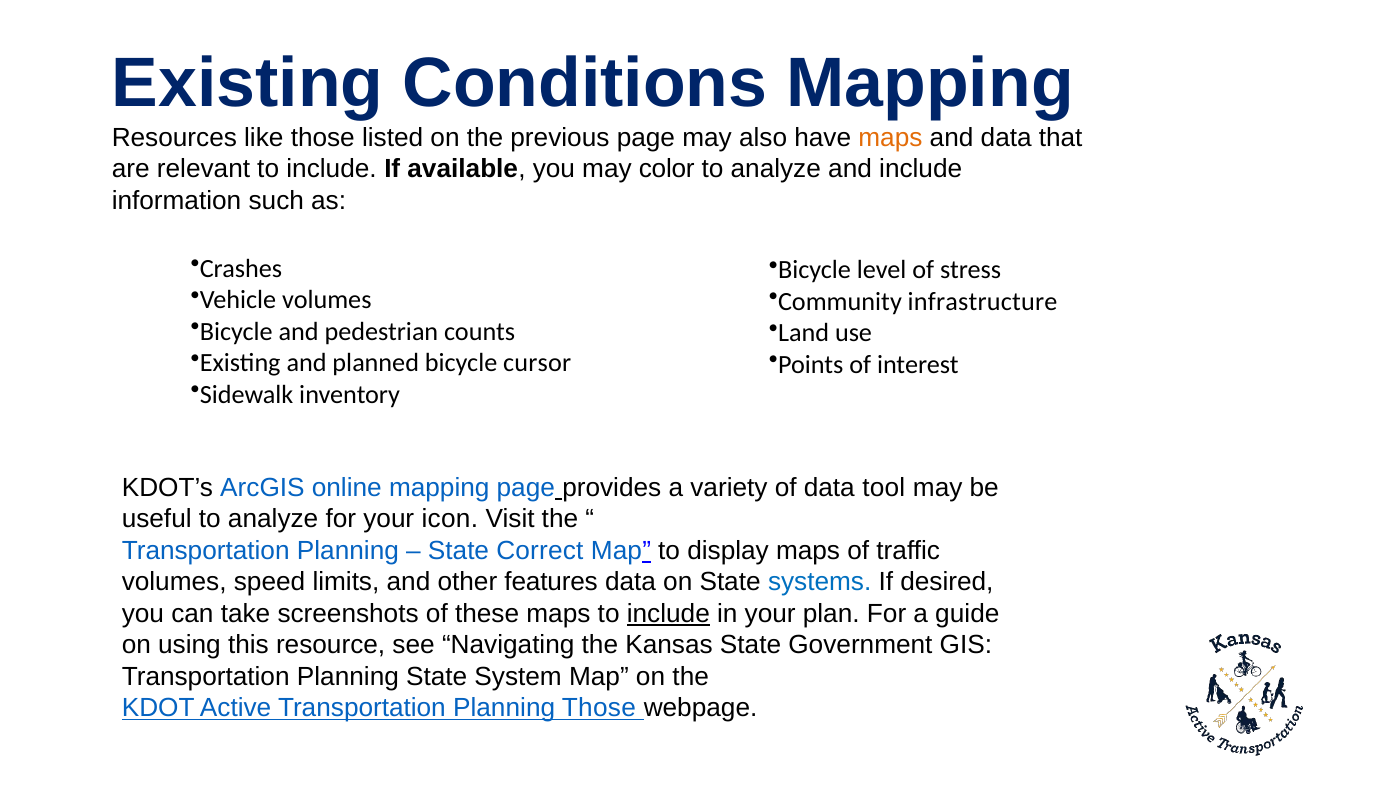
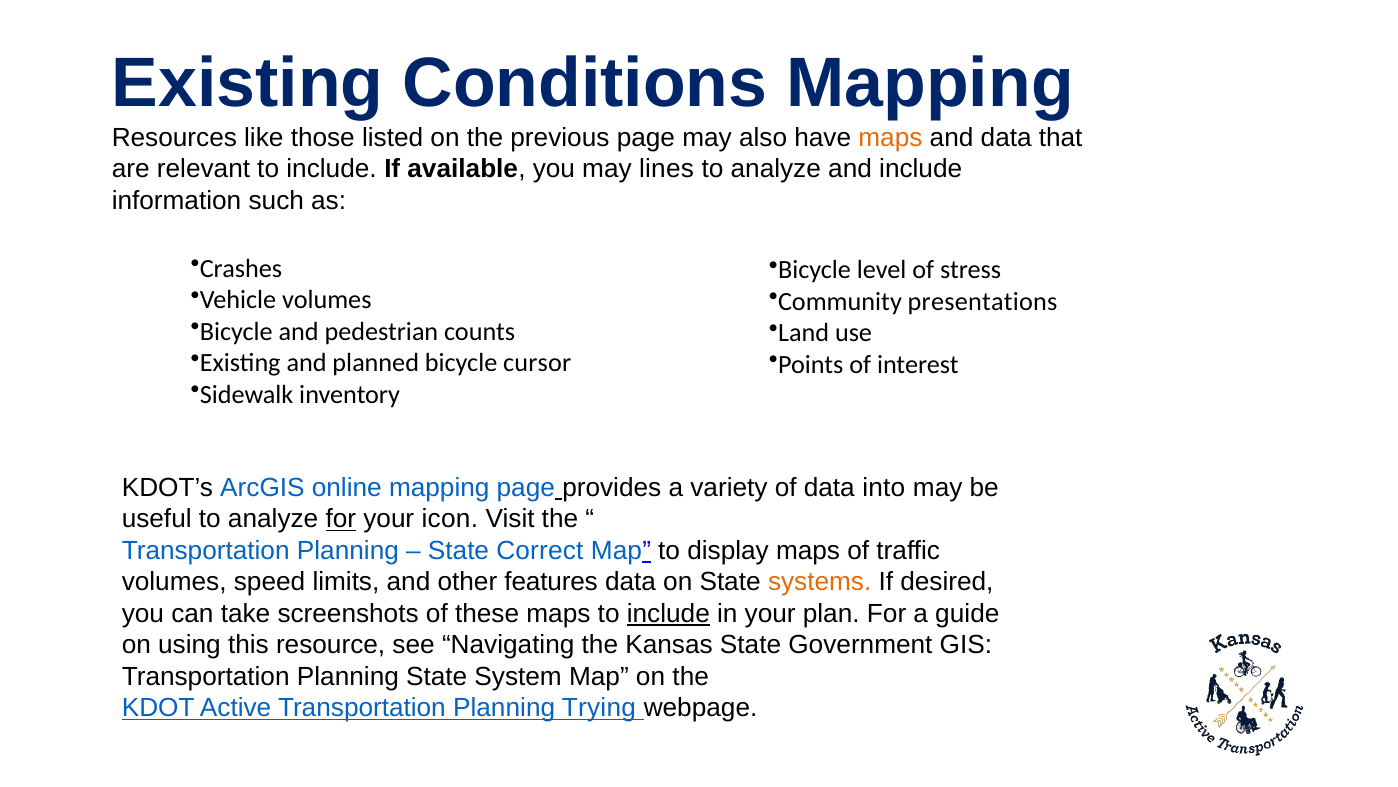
color: color -> lines
infrastructure: infrastructure -> presentations
tool: tool -> into
for at (341, 519) underline: none -> present
systems colour: blue -> orange
Planning Those: Those -> Trying
